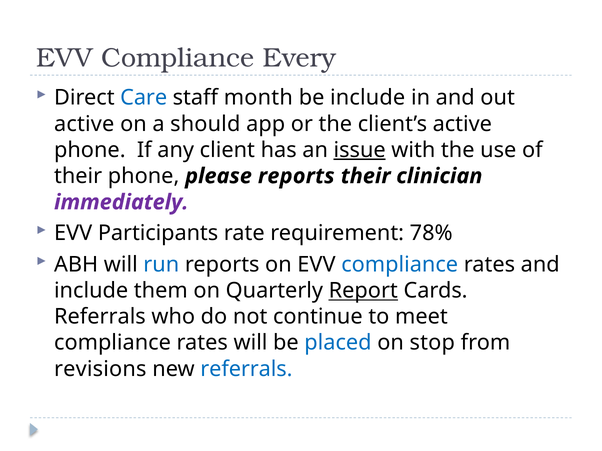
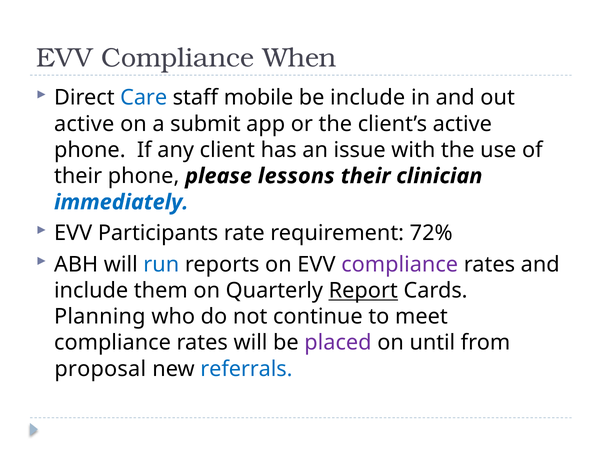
Every: Every -> When
month: month -> mobile
should: should -> submit
issue underline: present -> none
please reports: reports -> lessons
immediately colour: purple -> blue
78%: 78% -> 72%
compliance at (400, 265) colour: blue -> purple
Referrals at (100, 317): Referrals -> Planning
placed colour: blue -> purple
stop: stop -> until
revisions: revisions -> proposal
